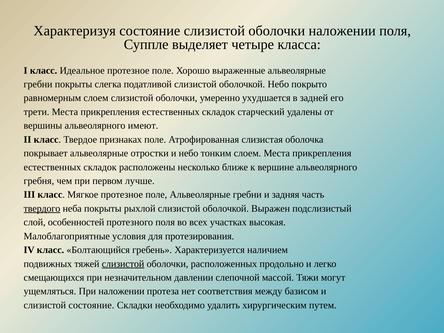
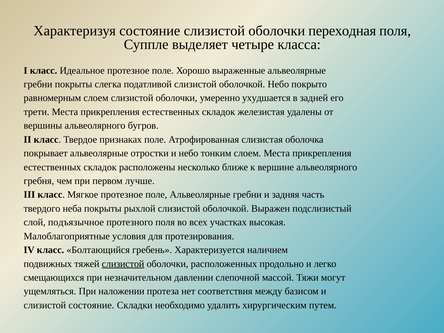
оболочки наложении: наложении -> переходная
старческий: старческий -> железистая
имеют: имеют -> бугров
твердого underline: present -> none
особенностей: особенностей -> подъязычное
